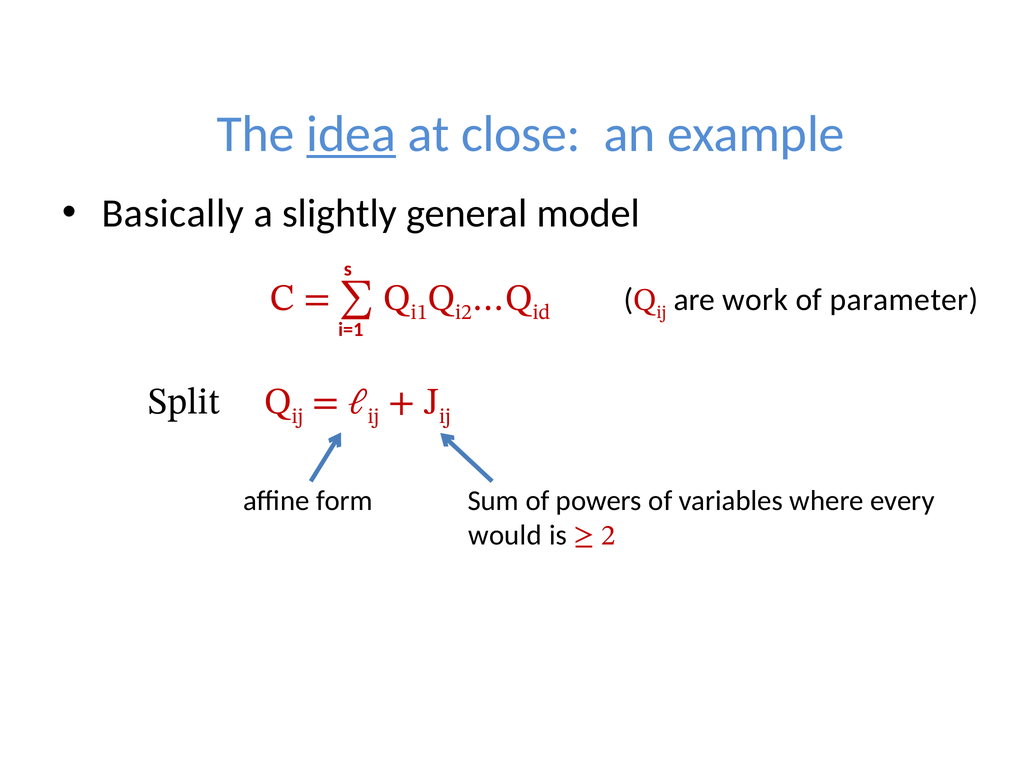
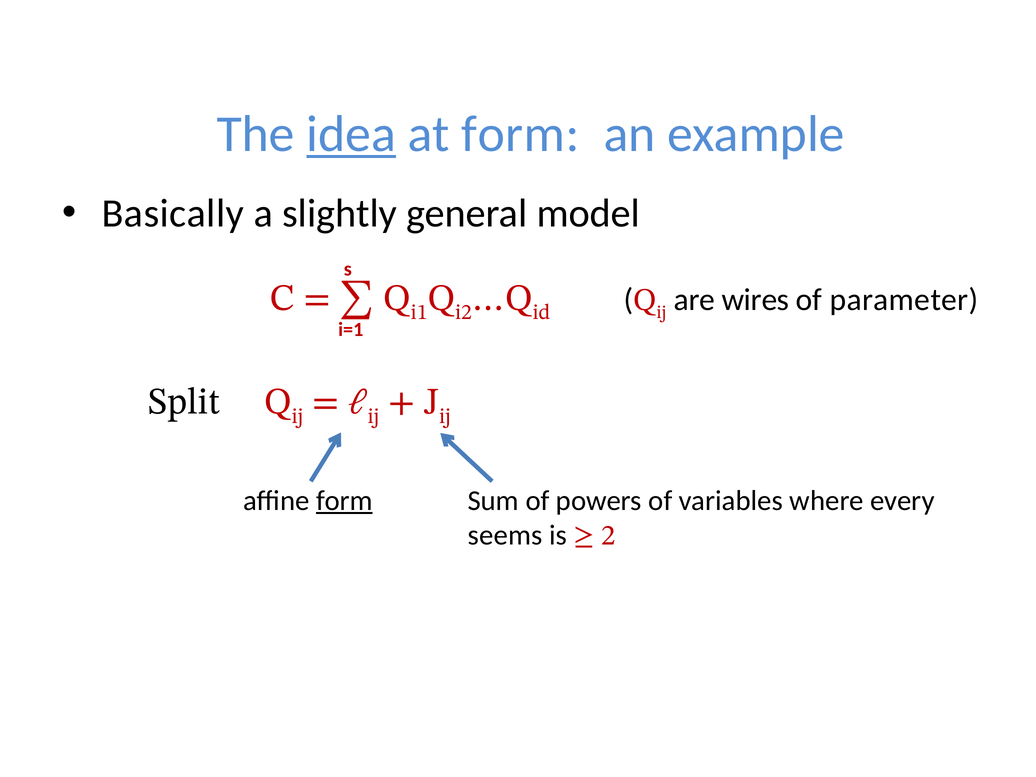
at close: close -> form
work: work -> wires
form at (344, 501) underline: none -> present
would: would -> seems
